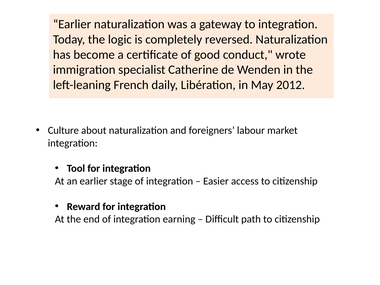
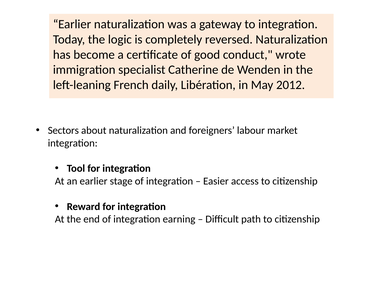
Culture: Culture -> Sectors
